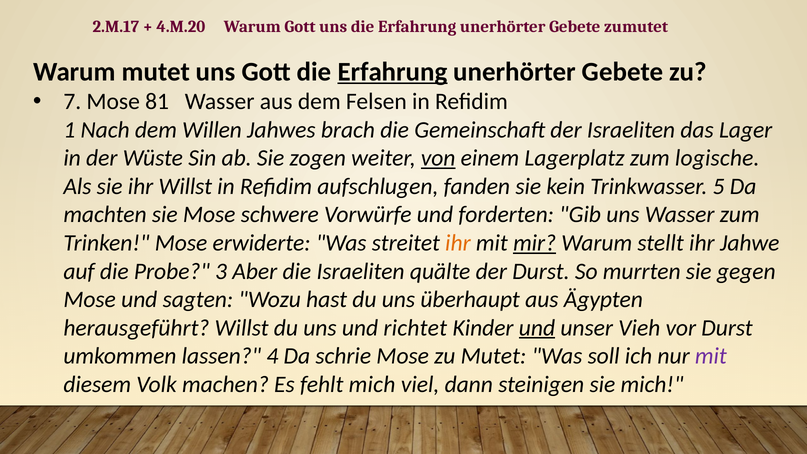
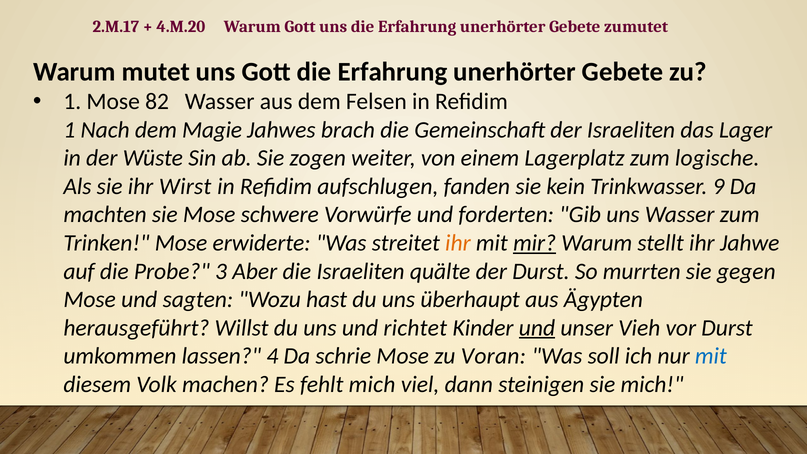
Erfahrung at (392, 72) underline: present -> none
7 at (72, 102): 7 -> 1
81: 81 -> 82
Willen: Willen -> Magie
von underline: present -> none
ihr Willst: Willst -> Wirst
5: 5 -> 9
zu Mutet: Mutet -> Voran
mit at (711, 356) colour: purple -> blue
